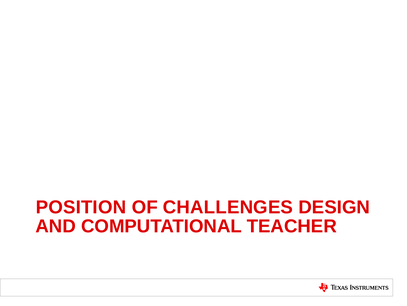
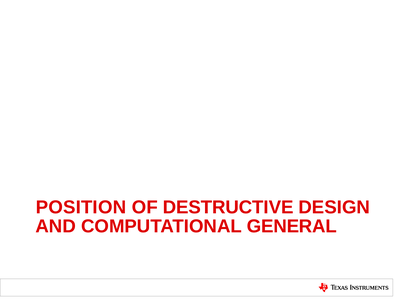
CHALLENGES: CHALLENGES -> DESTRUCTIVE
TEACHER: TEACHER -> GENERAL
